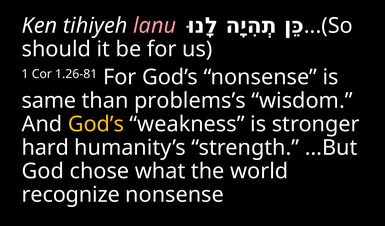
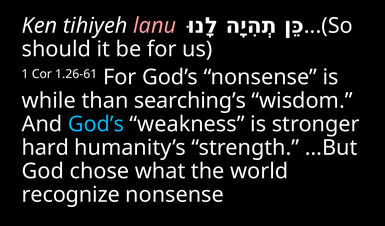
1.26-81: 1.26-81 -> 1.26-61
same: same -> while
problems’s: problems’s -> searching’s
God’s at (96, 124) colour: yellow -> light blue
